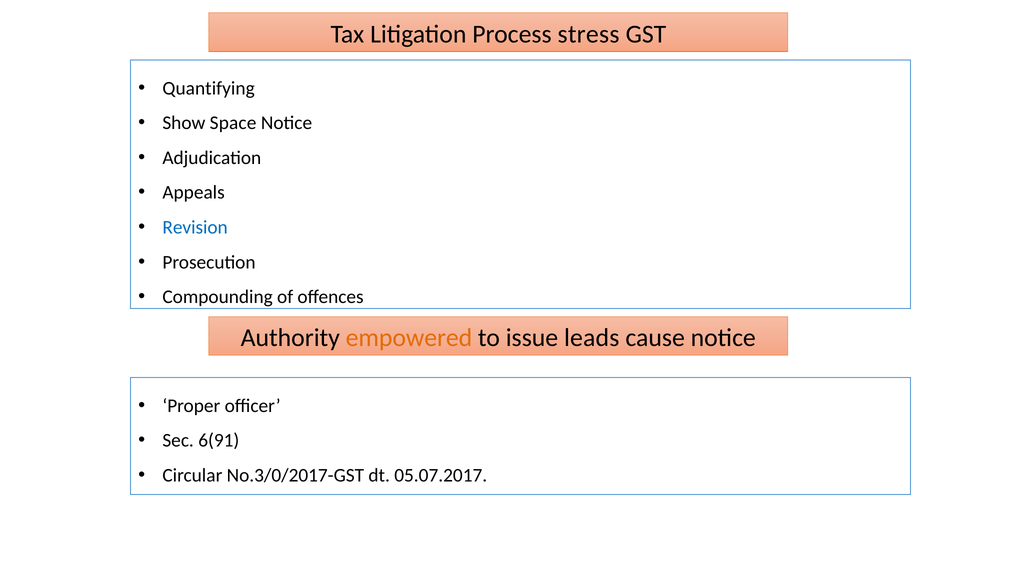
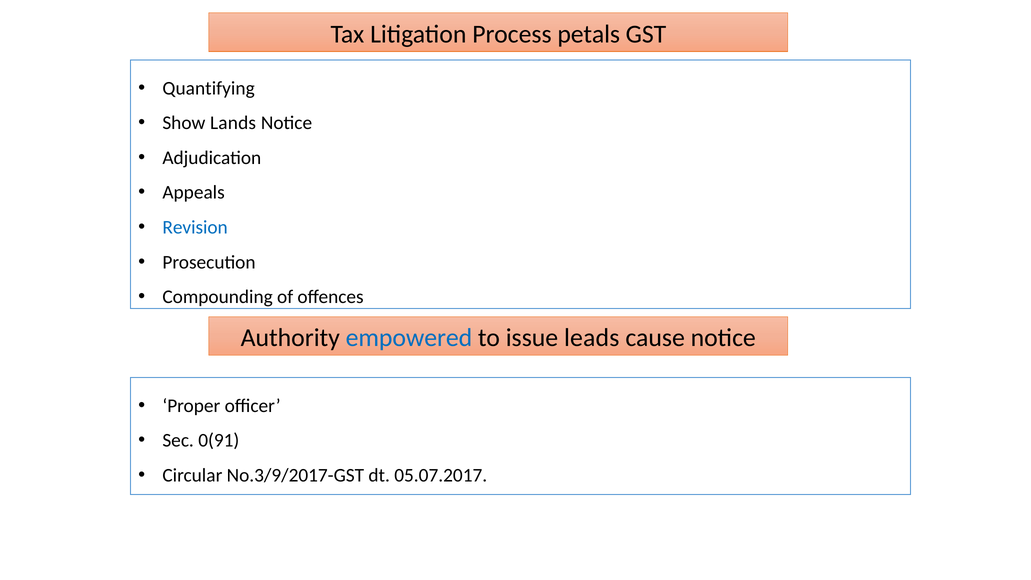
stress: stress -> petals
Space: Space -> Lands
empowered colour: orange -> blue
6(91: 6(91 -> 0(91
No.3/0/2017-GST: No.3/0/2017-GST -> No.3/9/2017-GST
